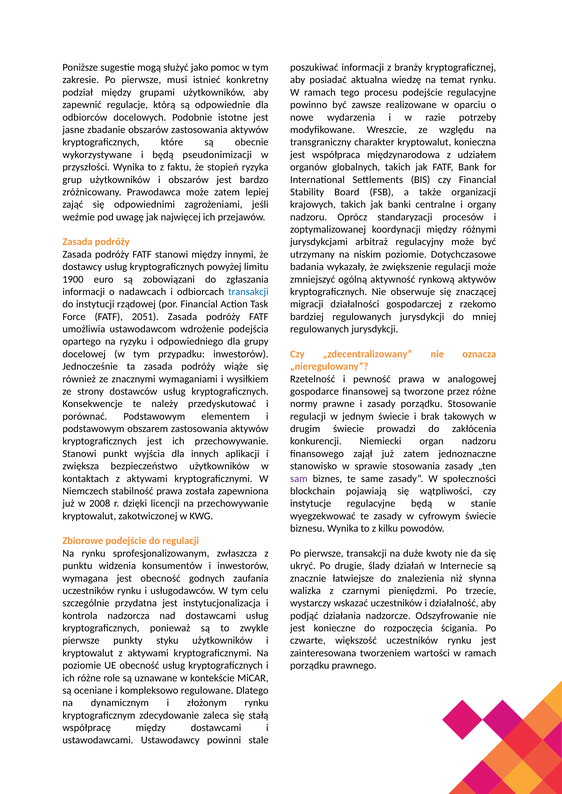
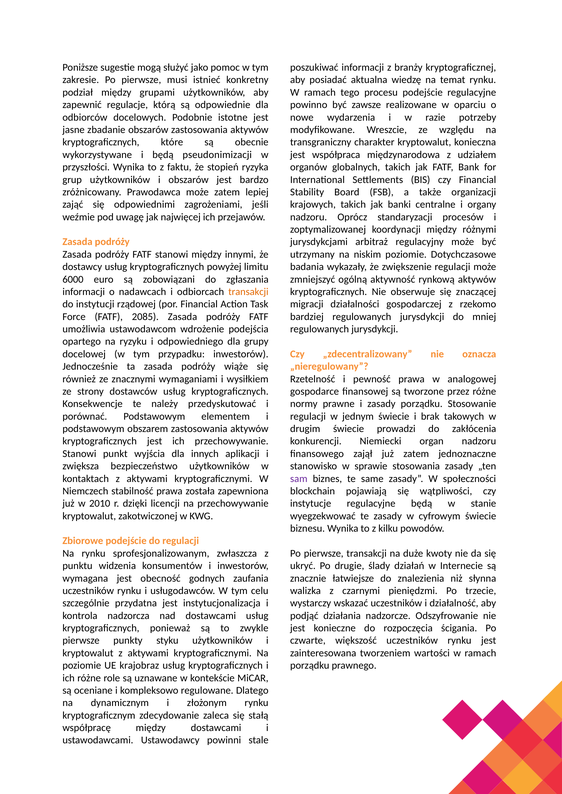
1900: 1900 -> 6000
transakcji at (248, 292) colour: blue -> orange
2051: 2051 -> 2085
2008: 2008 -> 2010
UE obecność: obecność -> krajobraz
